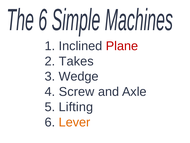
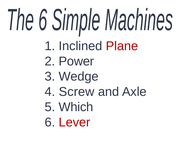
Takes: Takes -> Power
Lifting: Lifting -> Which
Lever colour: orange -> red
